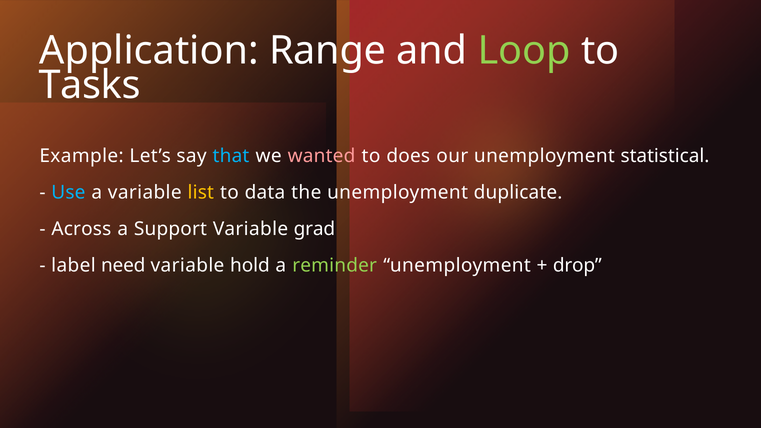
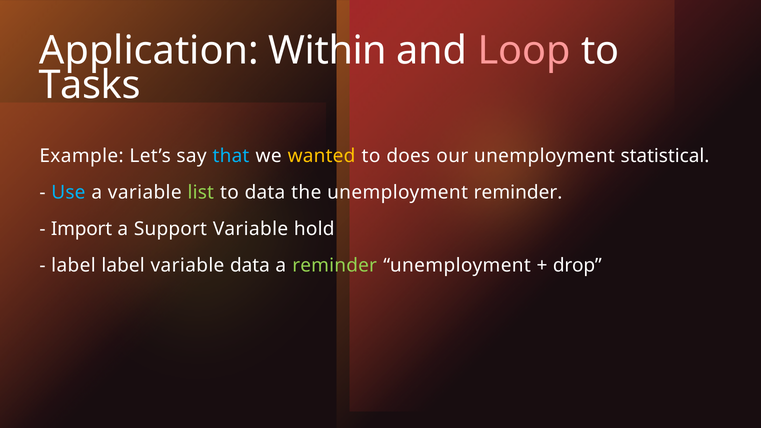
Range: Range -> Within
Loop colour: light green -> pink
wanted colour: pink -> yellow
list colour: yellow -> light green
unemployment duplicate: duplicate -> reminder
Across: Across -> Import
grad: grad -> hold
label need: need -> label
variable hold: hold -> data
